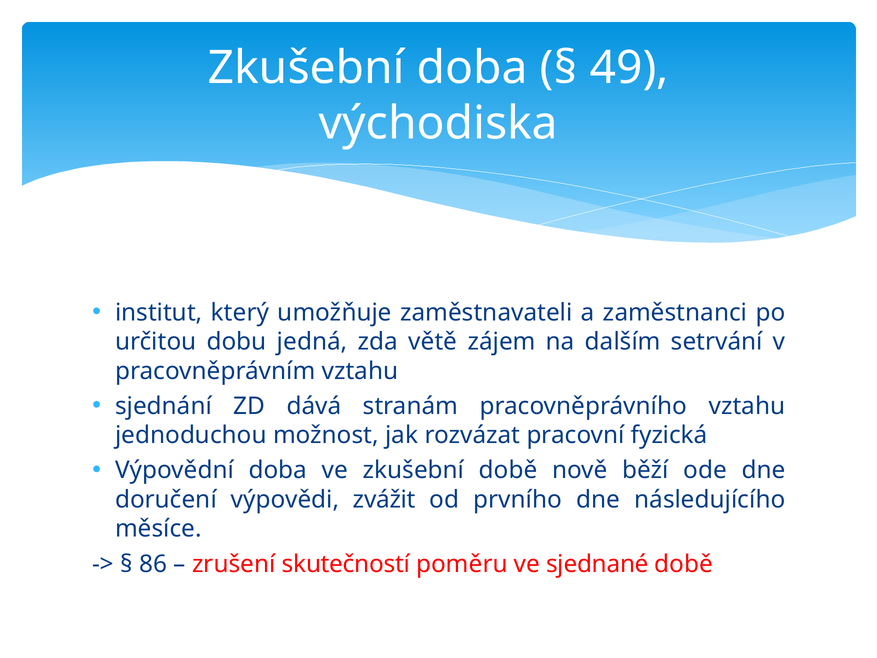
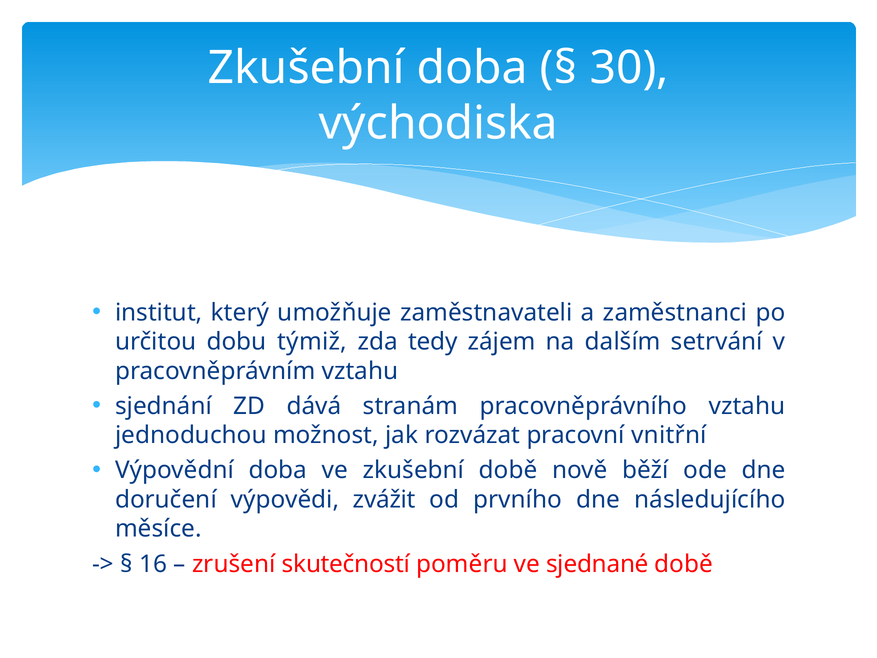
49: 49 -> 30
jedná: jedná -> týmiž
větě: větě -> tedy
fyzická: fyzická -> vnitřní
86: 86 -> 16
